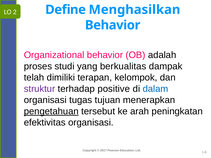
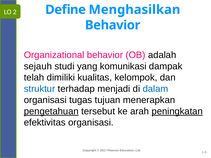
proses: proses -> sejauh
berkualitas: berkualitas -> komunikasi
terapan: terapan -> kualitas
struktur colour: purple -> blue
positive: positive -> menjadi
peningkatan underline: none -> present
